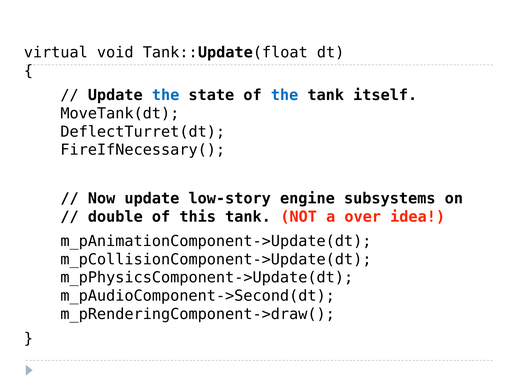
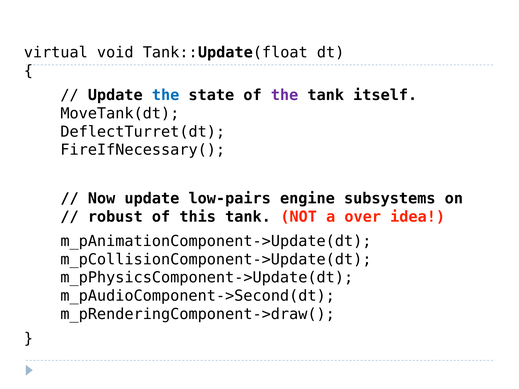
the at (285, 95) colour: blue -> purple
low-story: low-story -> low-pairs
double: double -> robust
